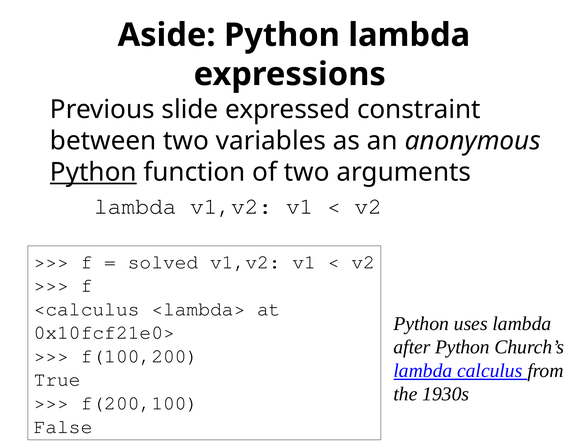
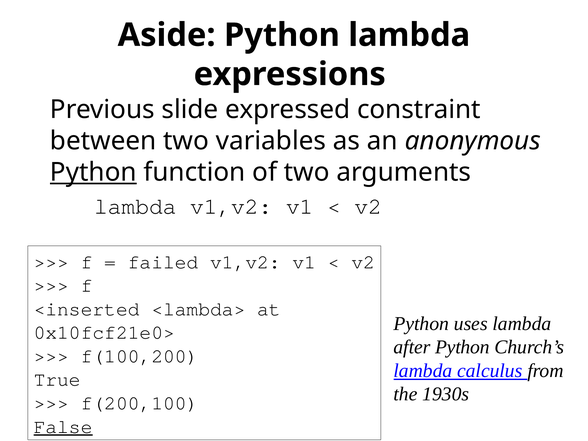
solved: solved -> failed
<calculus: <calculus -> <inserted
False underline: none -> present
